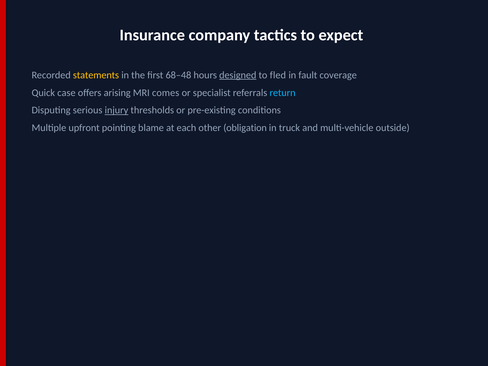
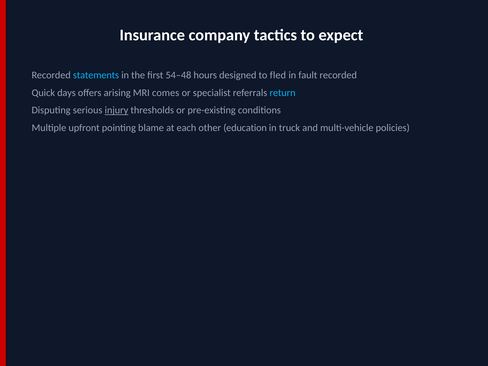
statements colour: yellow -> light blue
68–48: 68–48 -> 54–48
designed underline: present -> none
fault coverage: coverage -> recorded
case: case -> days
obligation: obligation -> education
outside: outside -> policies
